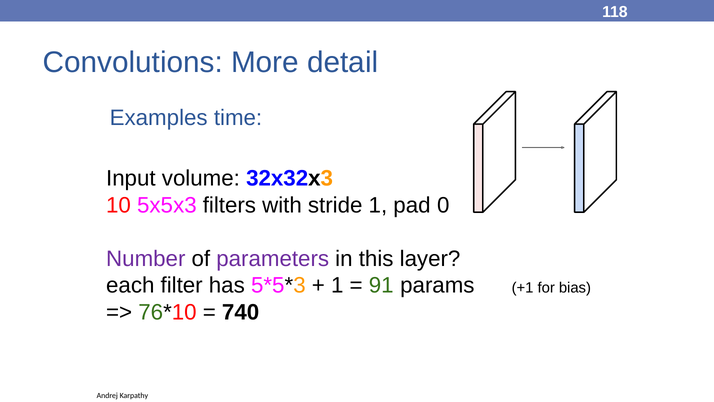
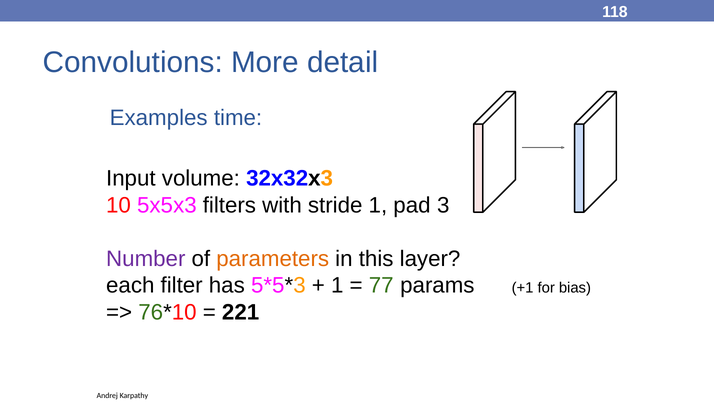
0: 0 -> 3
parameters colour: purple -> orange
91: 91 -> 77
740: 740 -> 221
